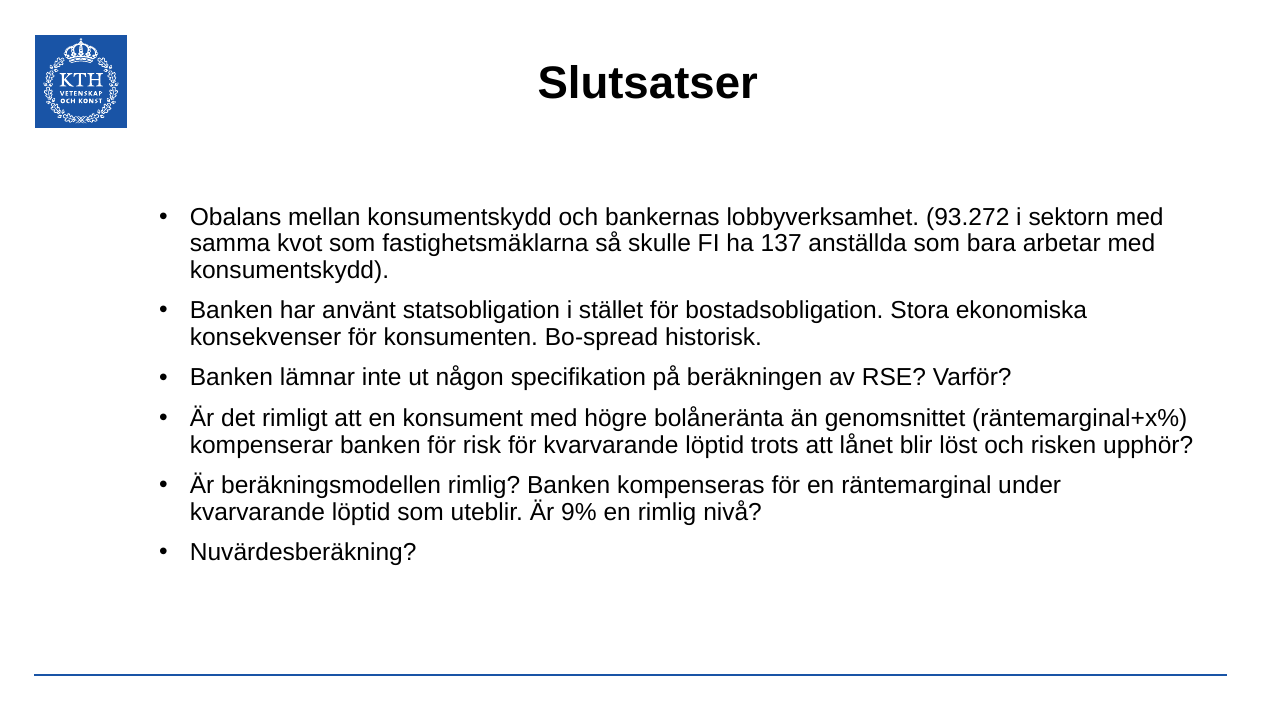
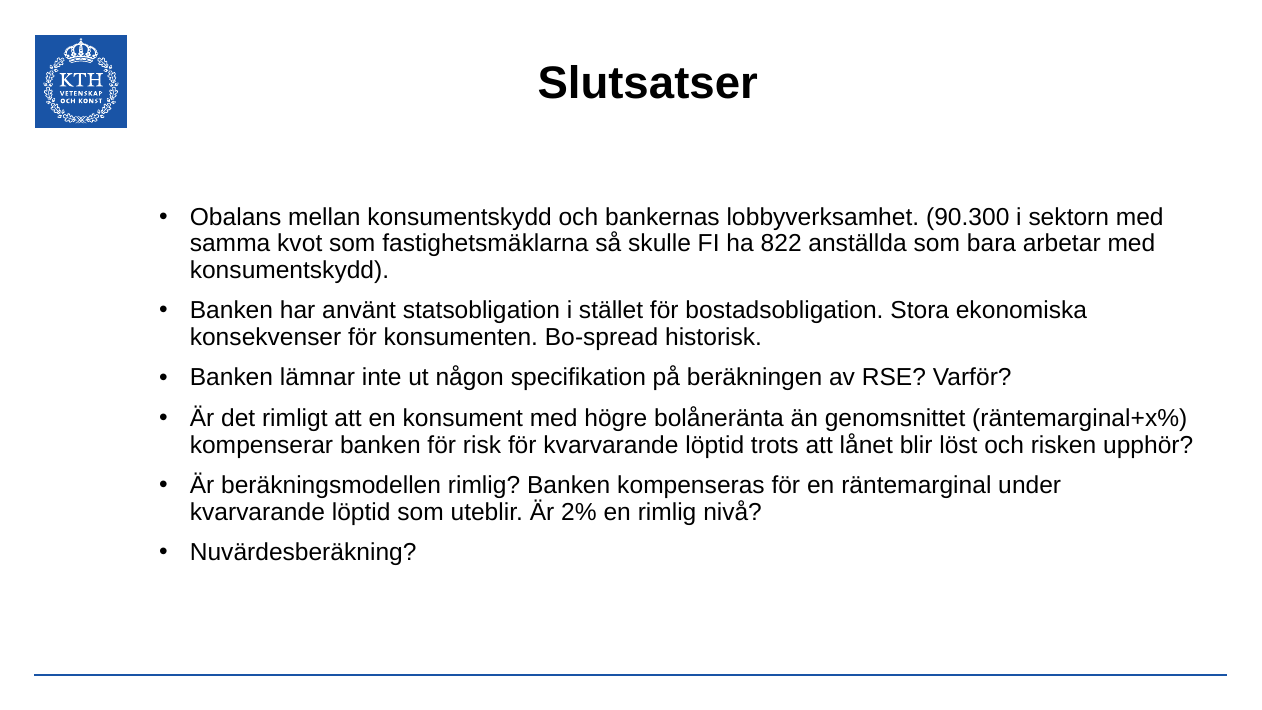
93.272: 93.272 -> 90.300
137: 137 -> 822
9%: 9% -> 2%
